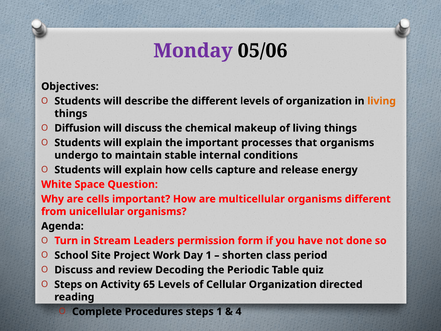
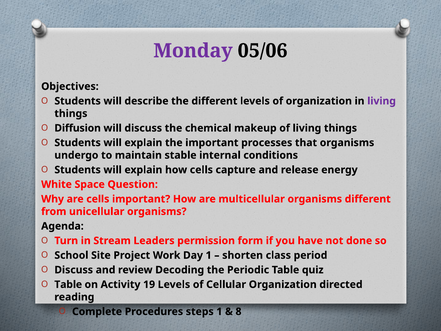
living at (382, 101) colour: orange -> purple
Steps at (68, 284): Steps -> Table
65: 65 -> 19
4: 4 -> 8
